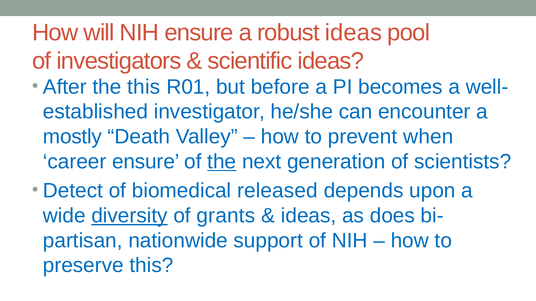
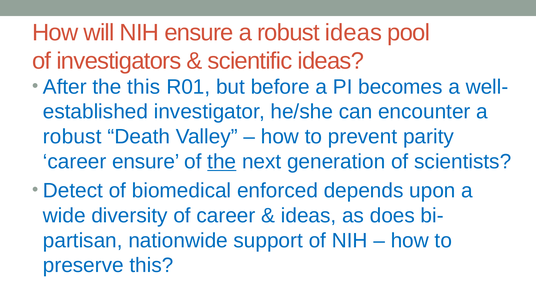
mostly at (72, 137): mostly -> robust
when: when -> parity
released: released -> enforced
diversity underline: present -> none
of grants: grants -> career
